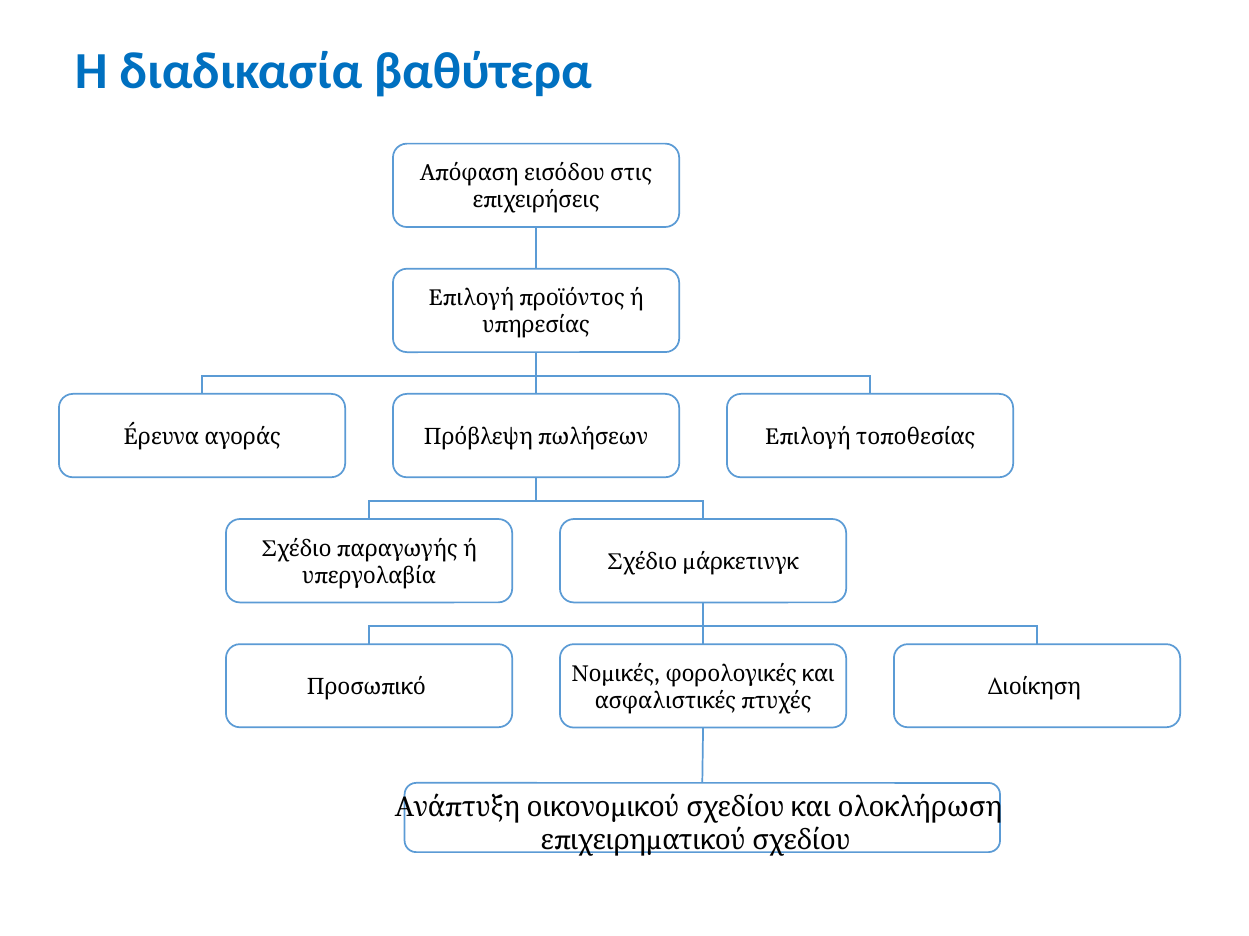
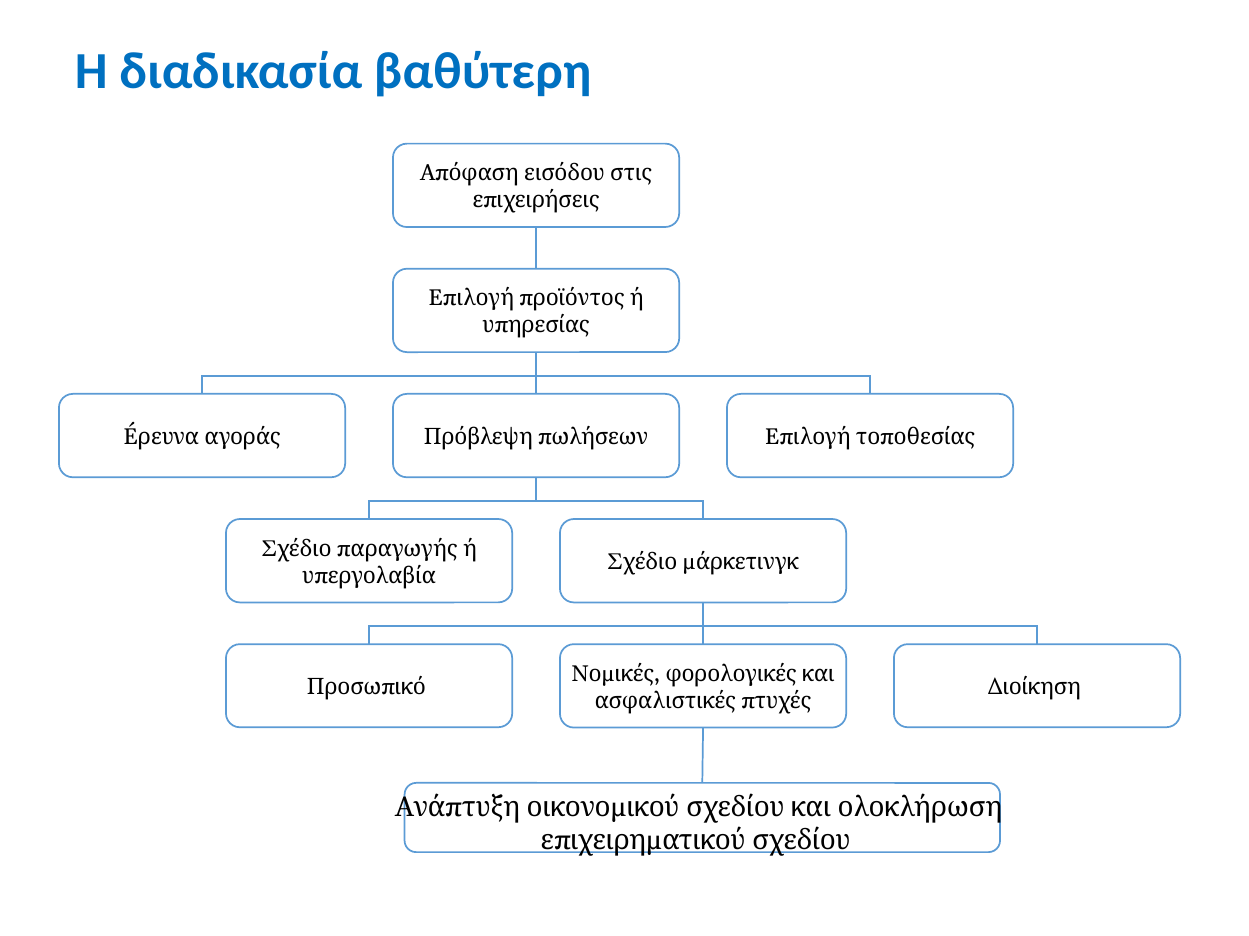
βαθύτερα: βαθύτερα -> βαθύτερη
